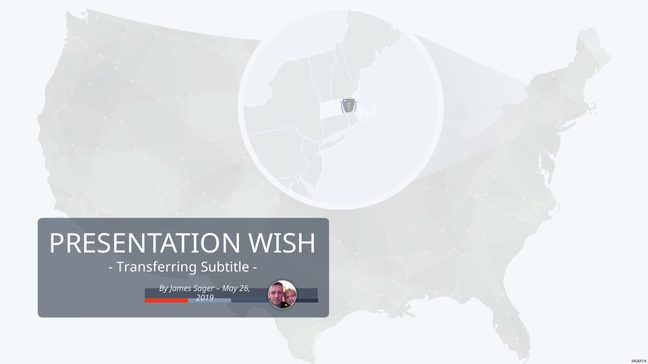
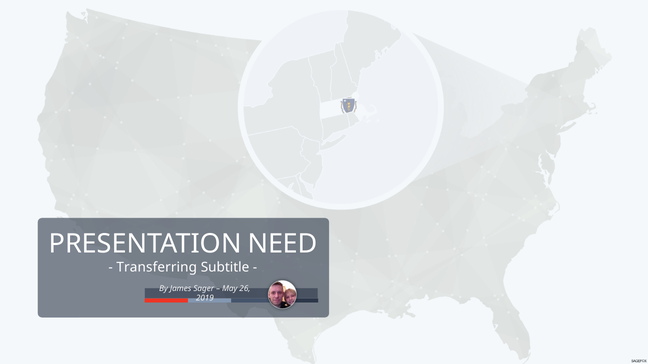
WISH: WISH -> NEED
